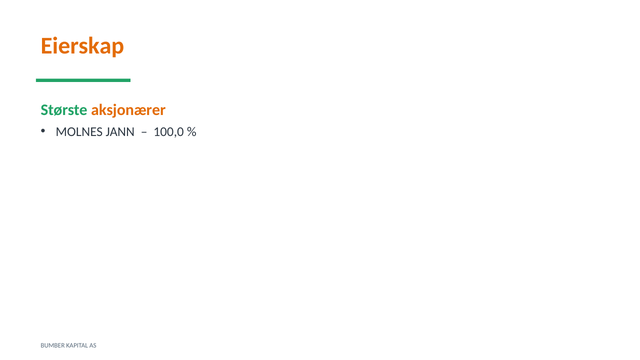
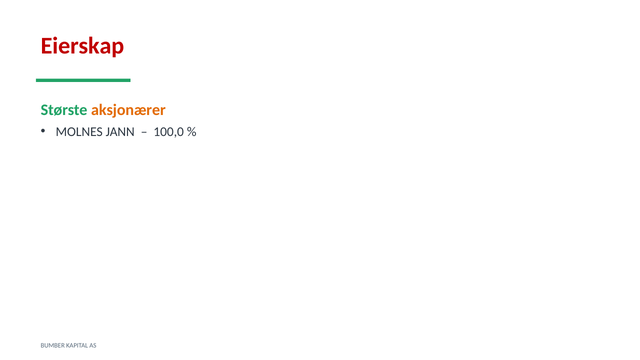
Eierskap colour: orange -> red
